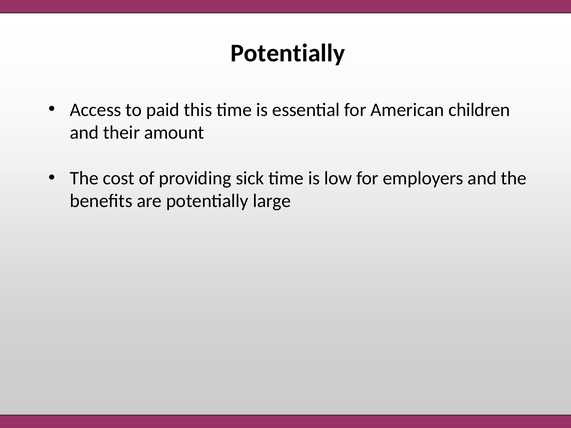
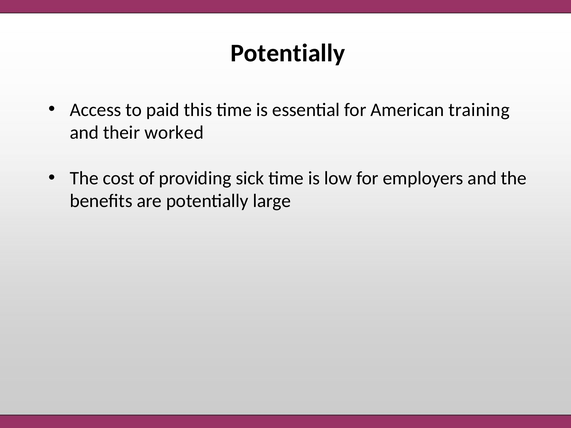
children: children -> training
amount: amount -> worked
